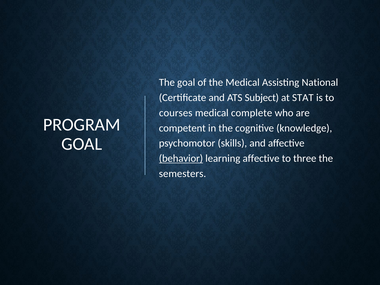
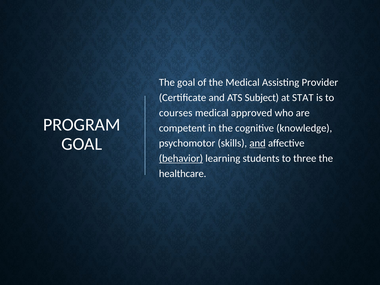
National: National -> Provider
complete: complete -> approved
and at (258, 143) underline: none -> present
learning affective: affective -> students
semesters: semesters -> healthcare
